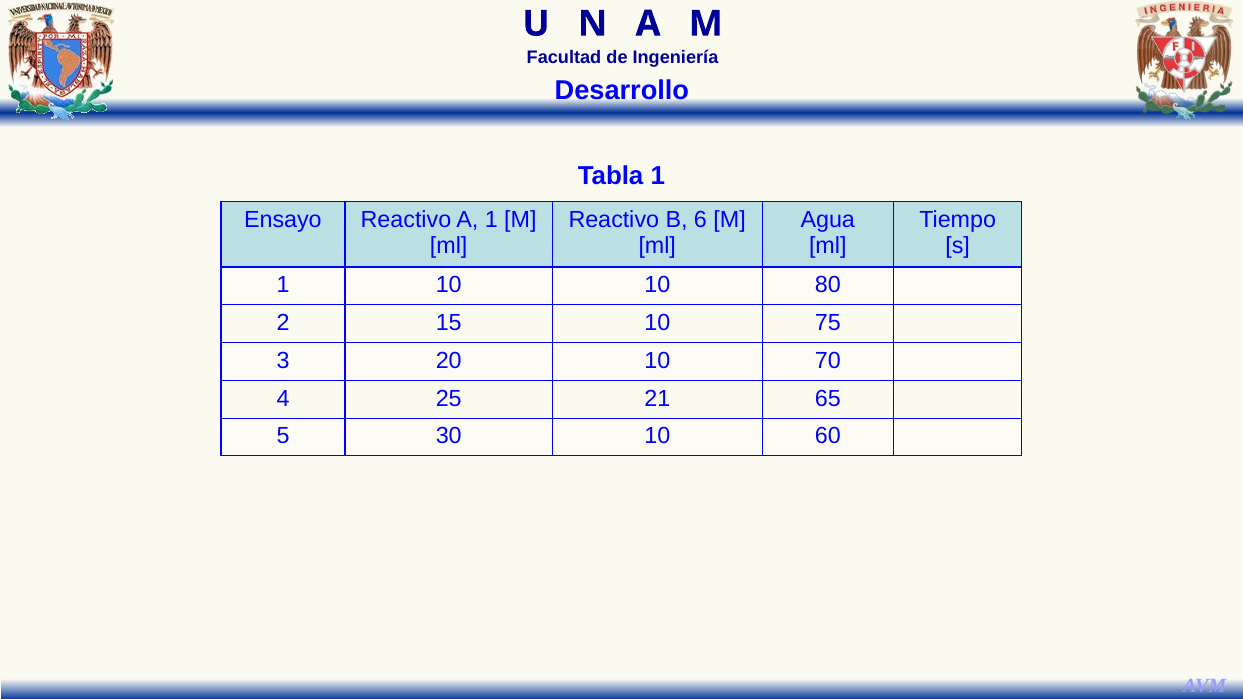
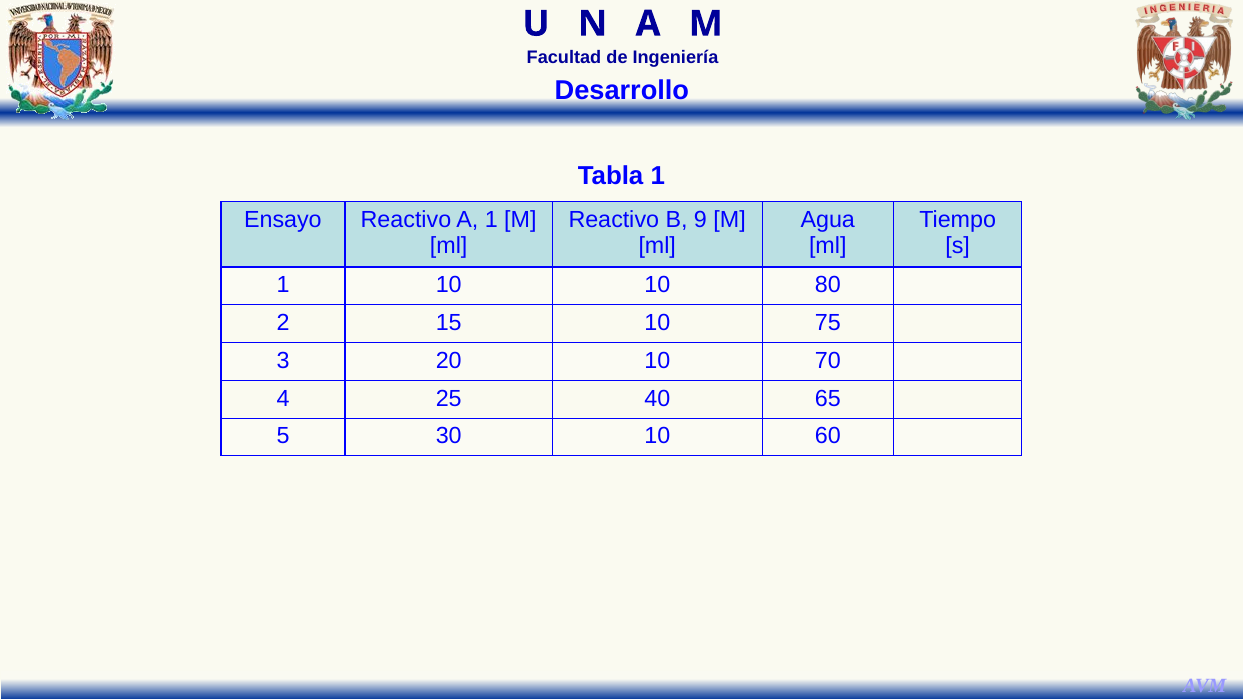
6: 6 -> 9
21: 21 -> 40
